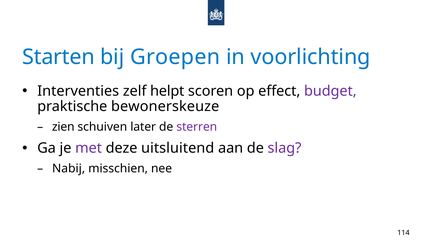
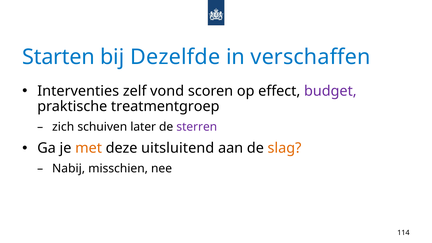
Groepen: Groepen -> Dezelfde
voorlichting: voorlichting -> verschaffen
helpt: helpt -> vond
bewonerskeuze: bewonerskeuze -> treatmentgroep
zien: zien -> zich
met colour: purple -> orange
slag colour: purple -> orange
